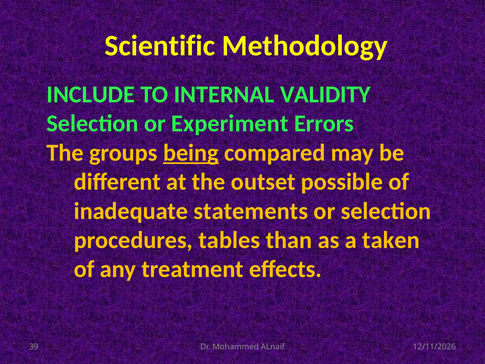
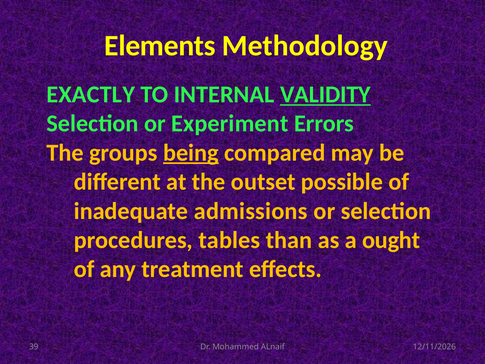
Scientific: Scientific -> Elements
INCLUDE: INCLUDE -> EXACTLY
VALIDITY underline: none -> present
statements: statements -> admissions
taken: taken -> ought
